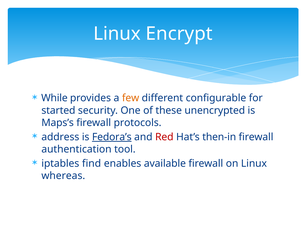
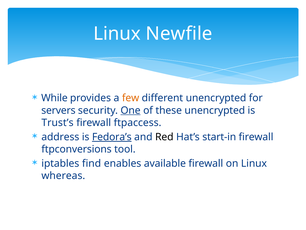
Encrypt: Encrypt -> Newfile
different configurable: configurable -> unencrypted
started: started -> servers
One underline: none -> present
Maps’s: Maps’s -> Trust’s
protocols: protocols -> ftpaccess
Red colour: red -> black
then-in: then-in -> start-in
authentication: authentication -> ftpconversions
